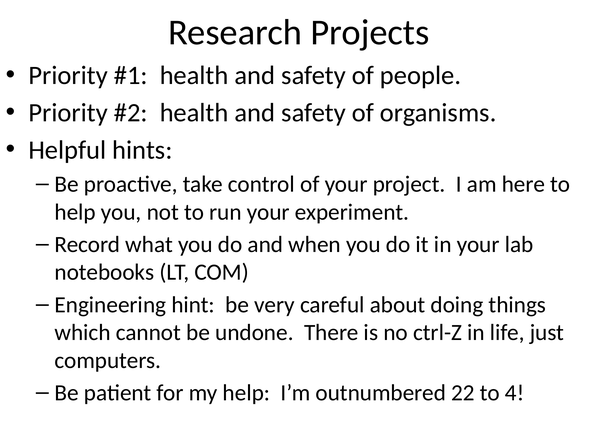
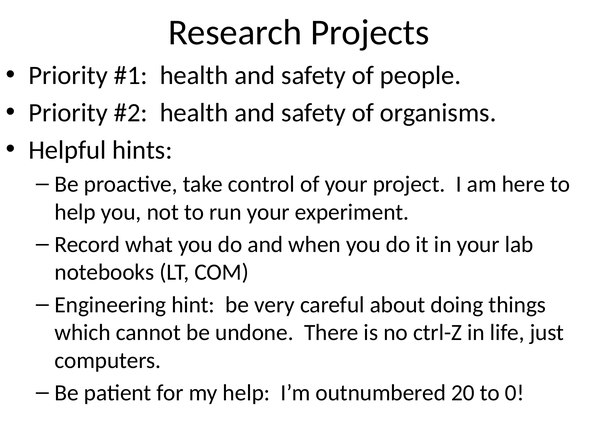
22: 22 -> 20
4: 4 -> 0
